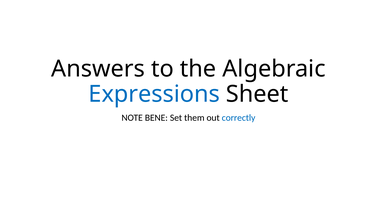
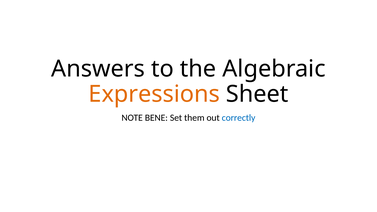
Expressions colour: blue -> orange
